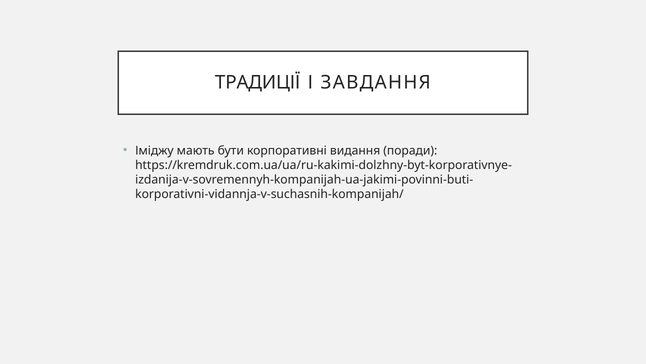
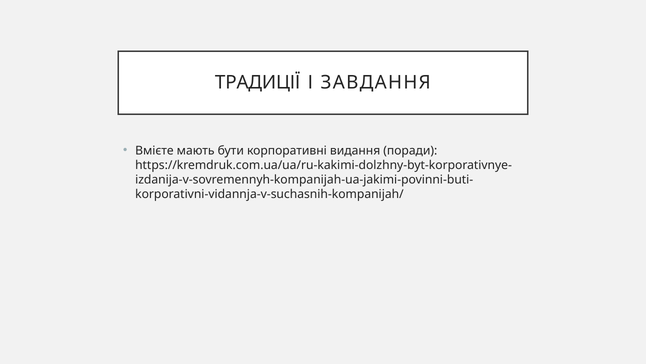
Іміджу: Іміджу -> Вмієте
